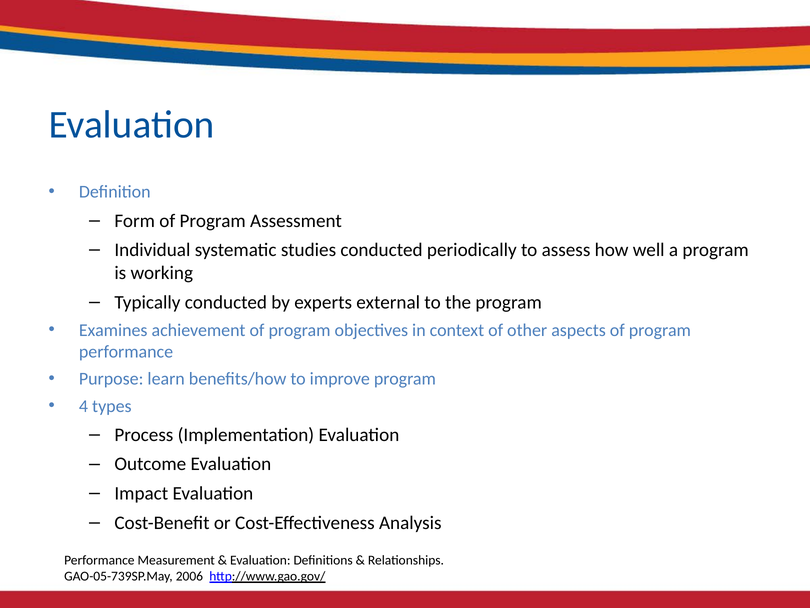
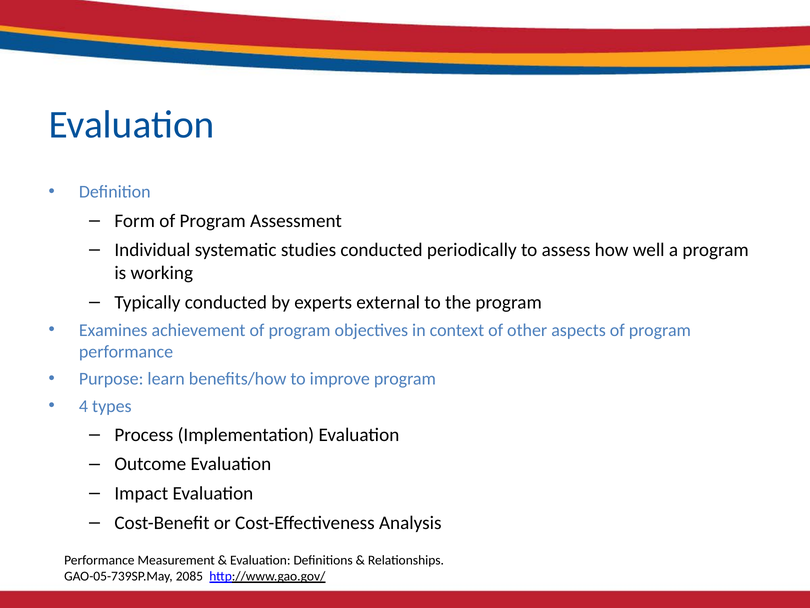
2006: 2006 -> 2085
